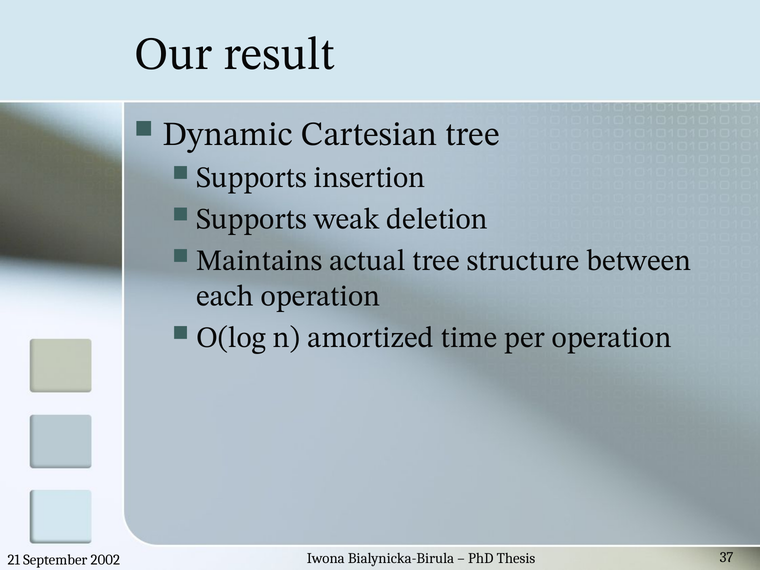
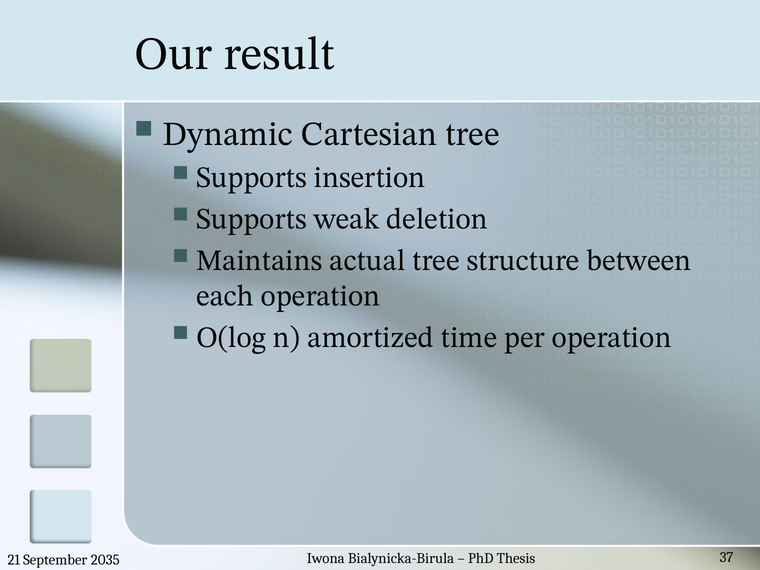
2002: 2002 -> 2035
